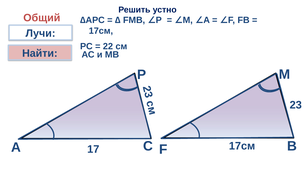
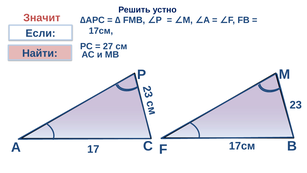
Общий: Общий -> Значит
Лучи: Лучи -> Если
22: 22 -> 27
